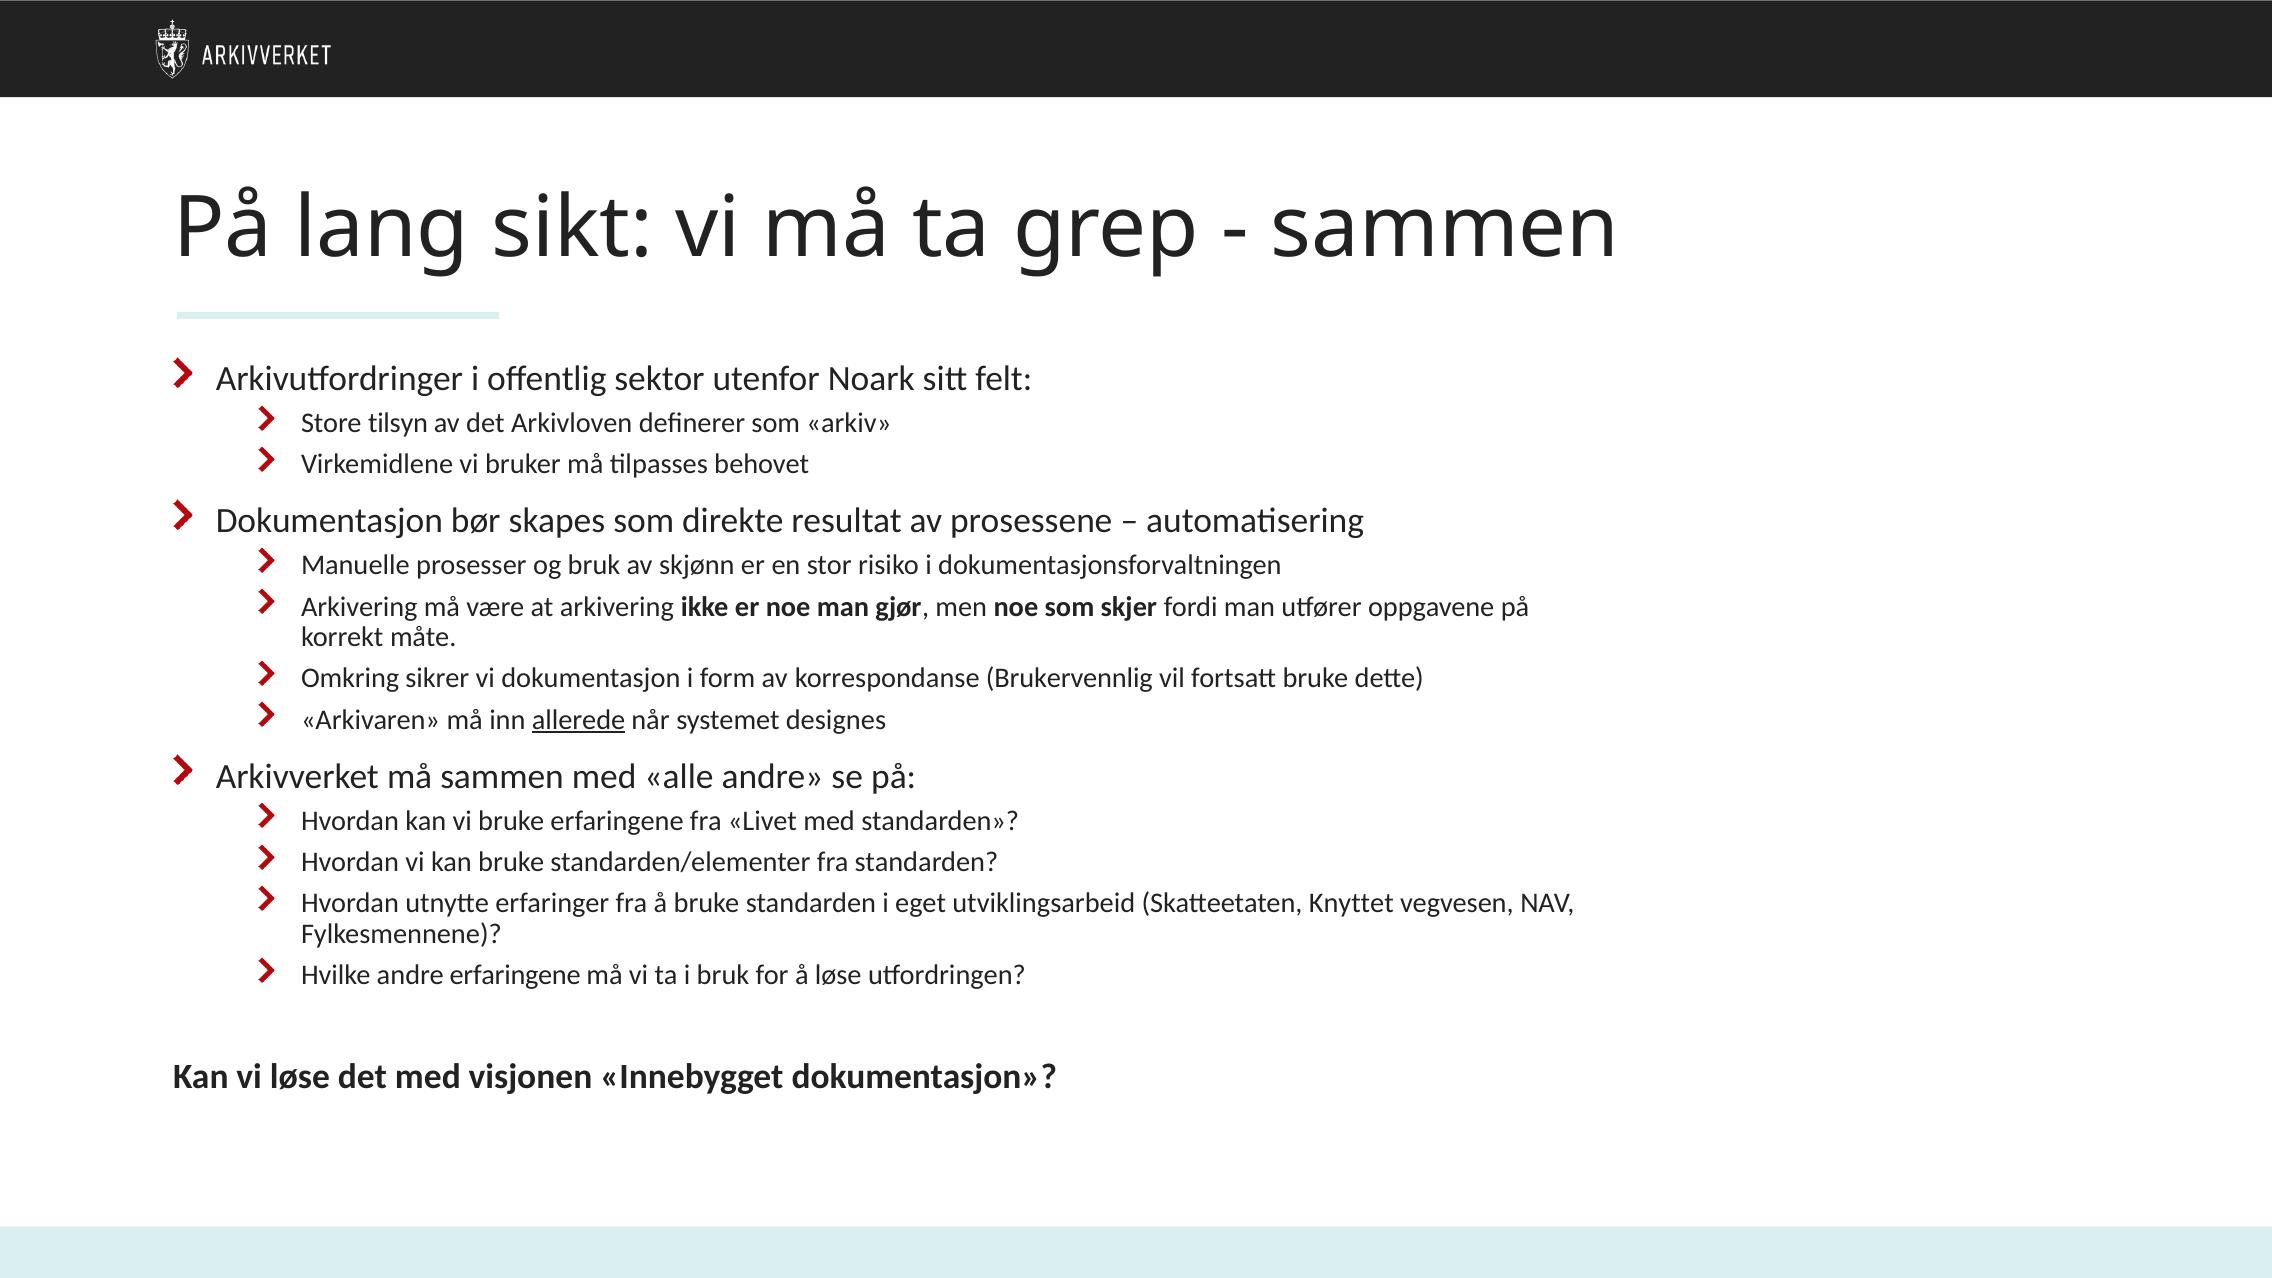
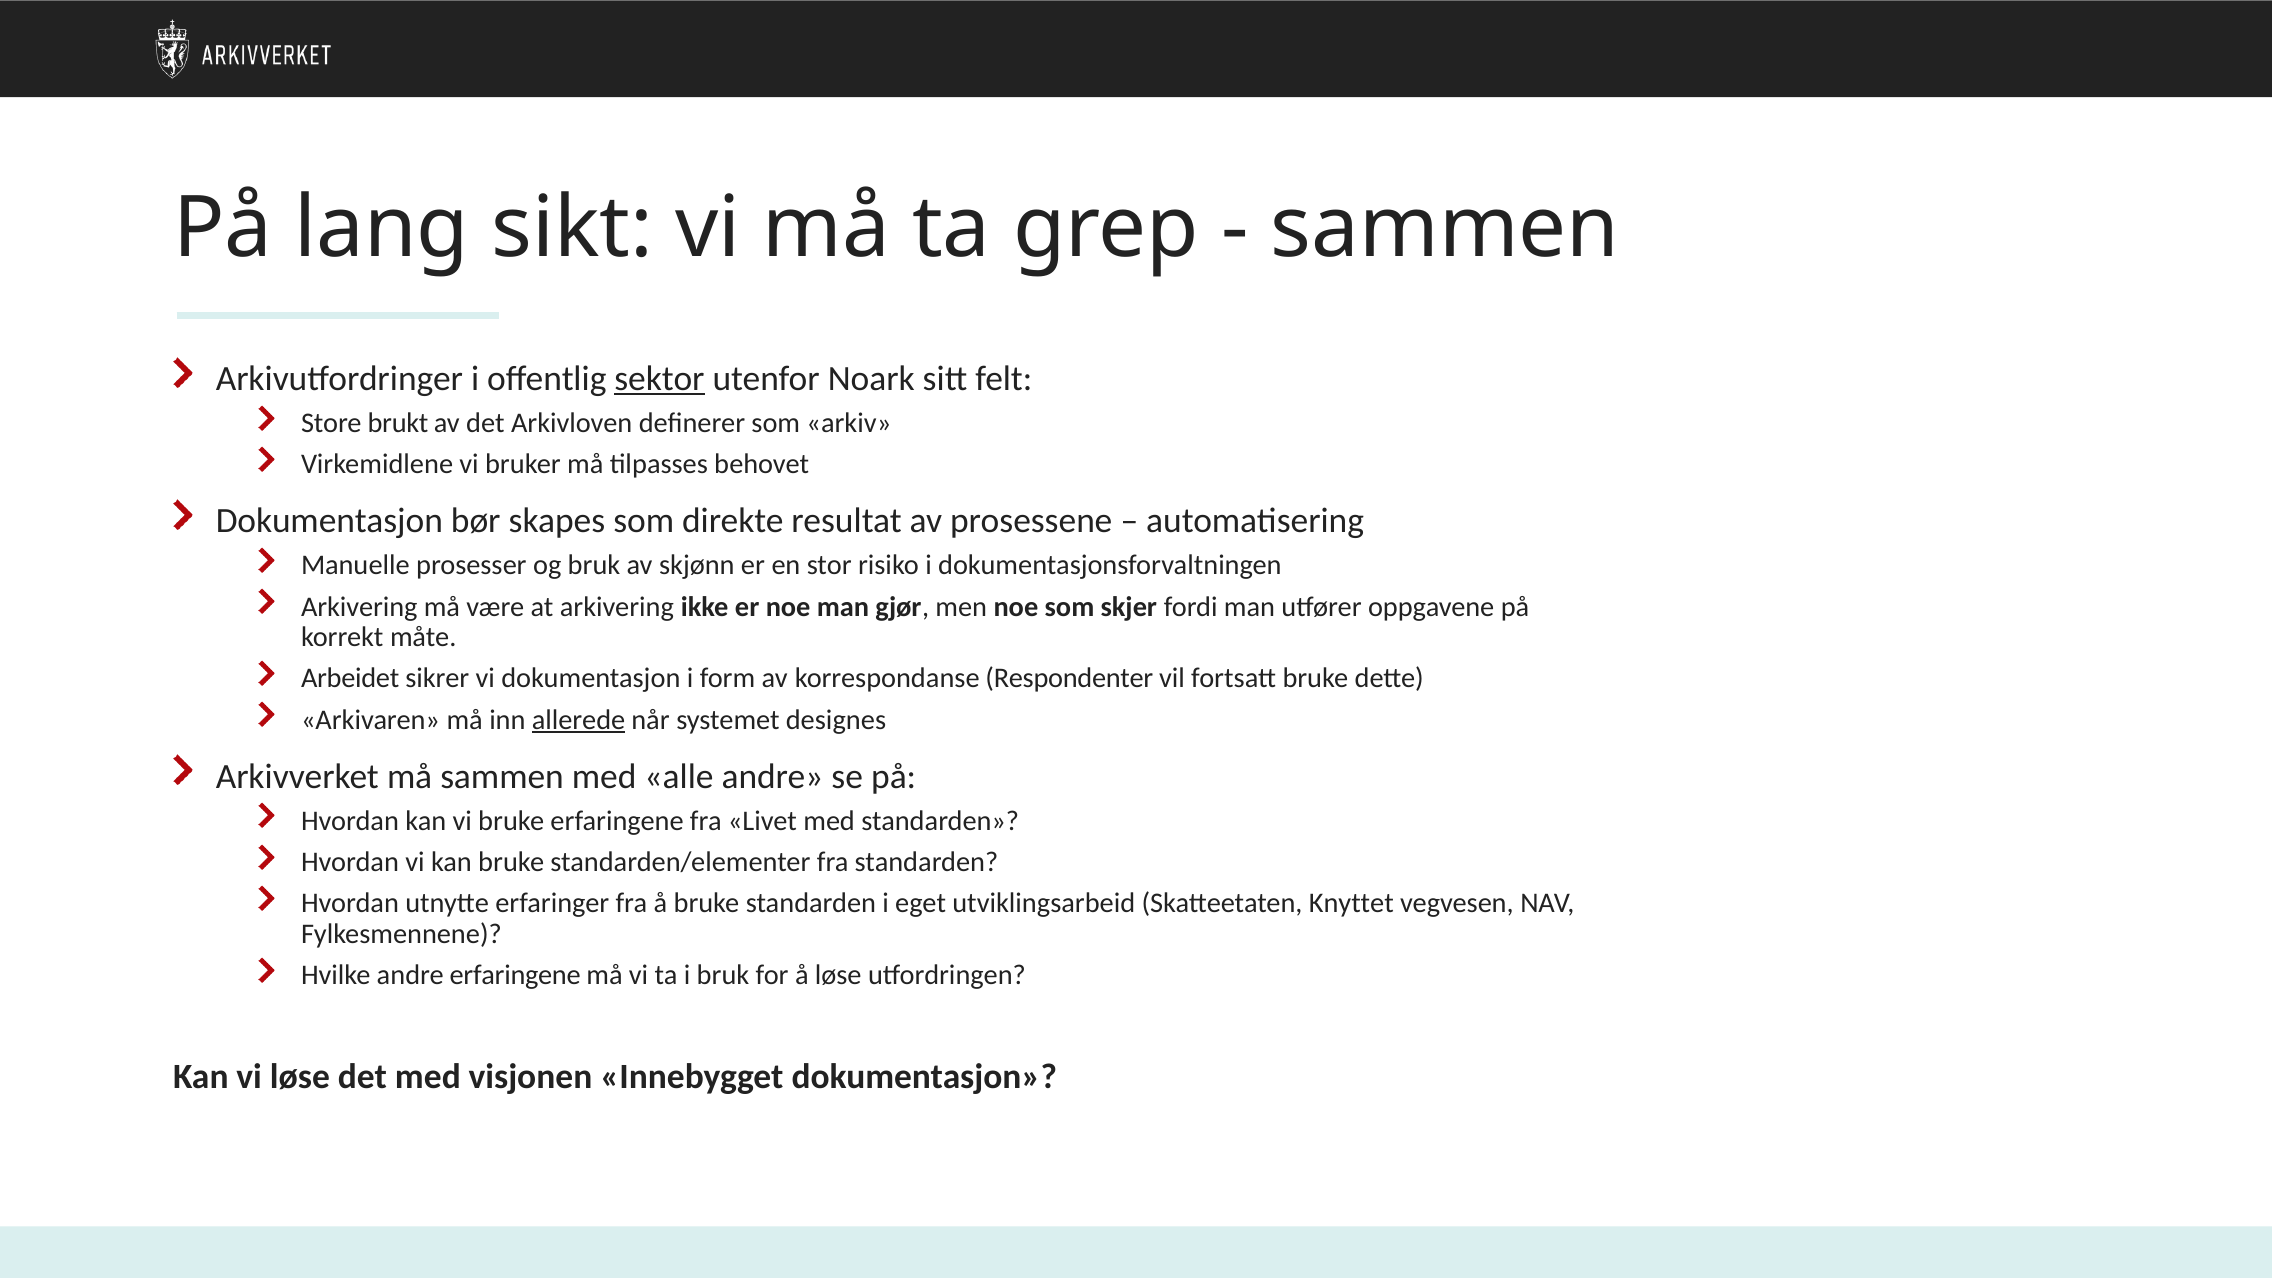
sektor underline: none -> present
tilsyn: tilsyn -> brukt
Omkring: Omkring -> Arbeidet
Brukervennlig: Brukervennlig -> Respondenter
